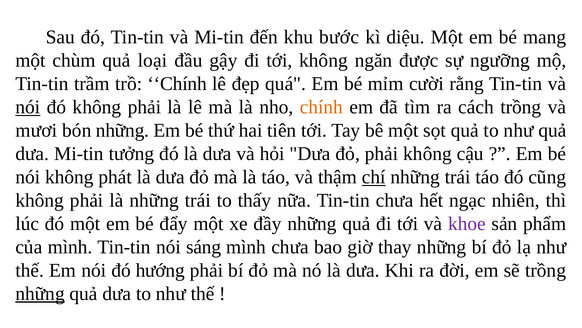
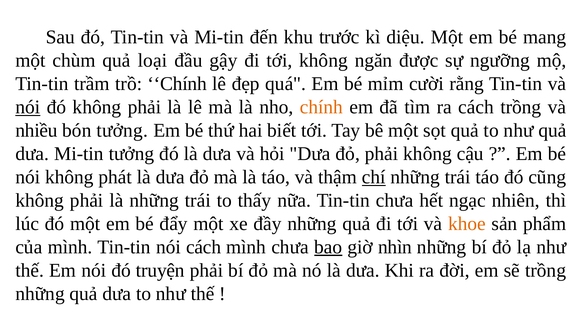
bước: bước -> trước
mươi: mươi -> nhiều
bón những: những -> tưởng
tiên: tiên -> biết
khoe colour: purple -> orange
nói sáng: sáng -> cách
bao underline: none -> present
thay: thay -> nhìn
hướng: hướng -> truyện
những at (40, 293) underline: present -> none
